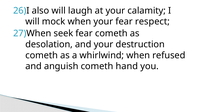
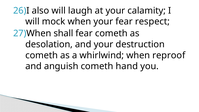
seek: seek -> shall
refused: refused -> reproof
